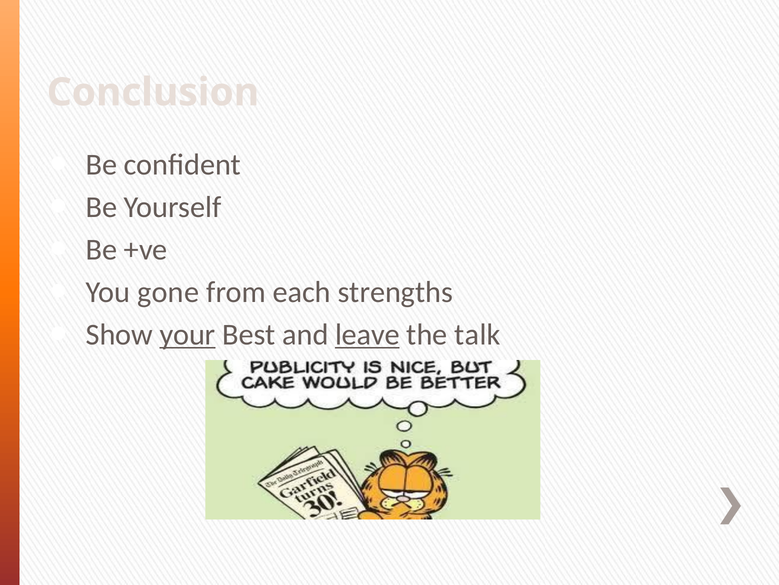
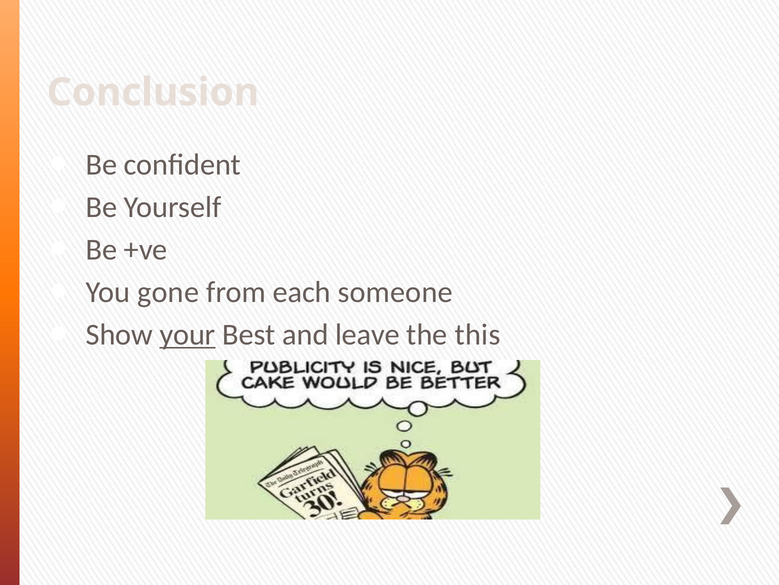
strengths: strengths -> someone
leave underline: present -> none
talk: talk -> this
